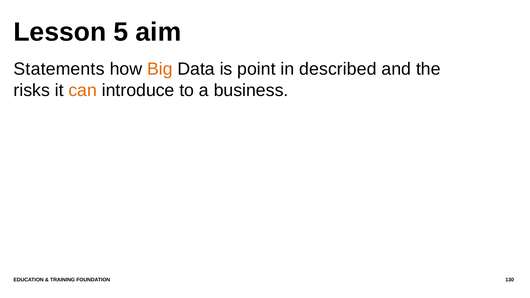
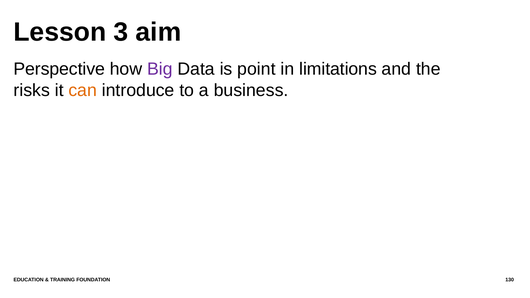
5: 5 -> 3
Statements: Statements -> Perspective
Big colour: orange -> purple
described: described -> limitations
